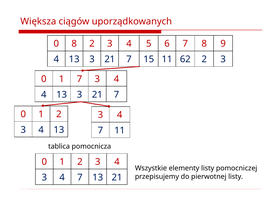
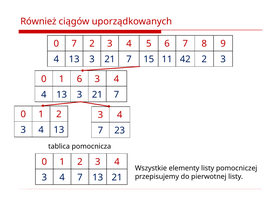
Większa: Większa -> Również
0 8: 8 -> 7
62: 62 -> 42
1 7: 7 -> 6
7 11: 11 -> 23
